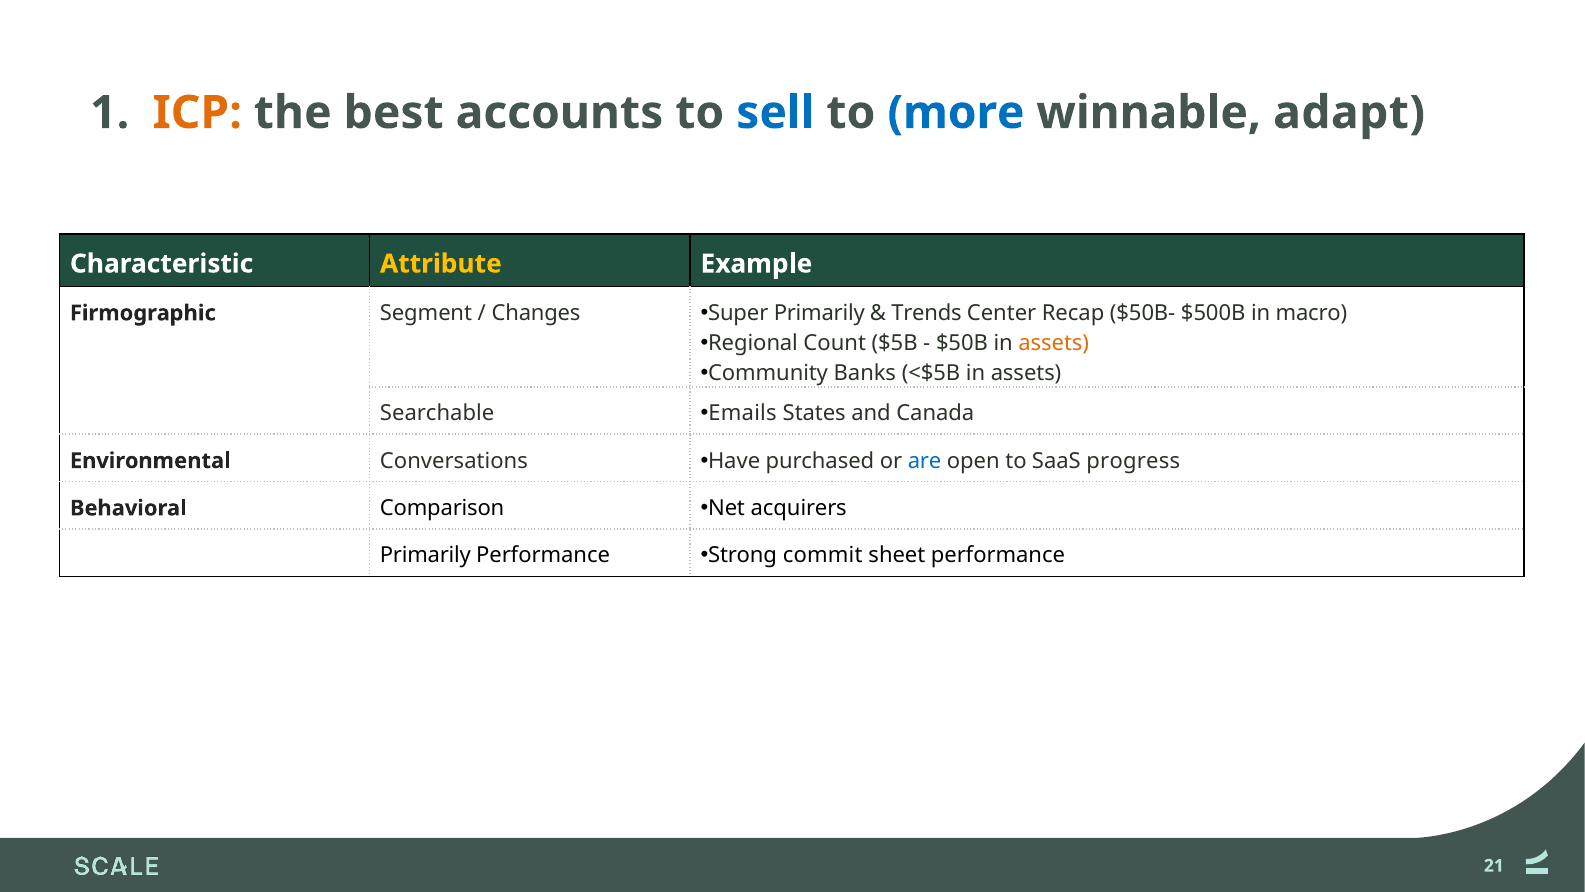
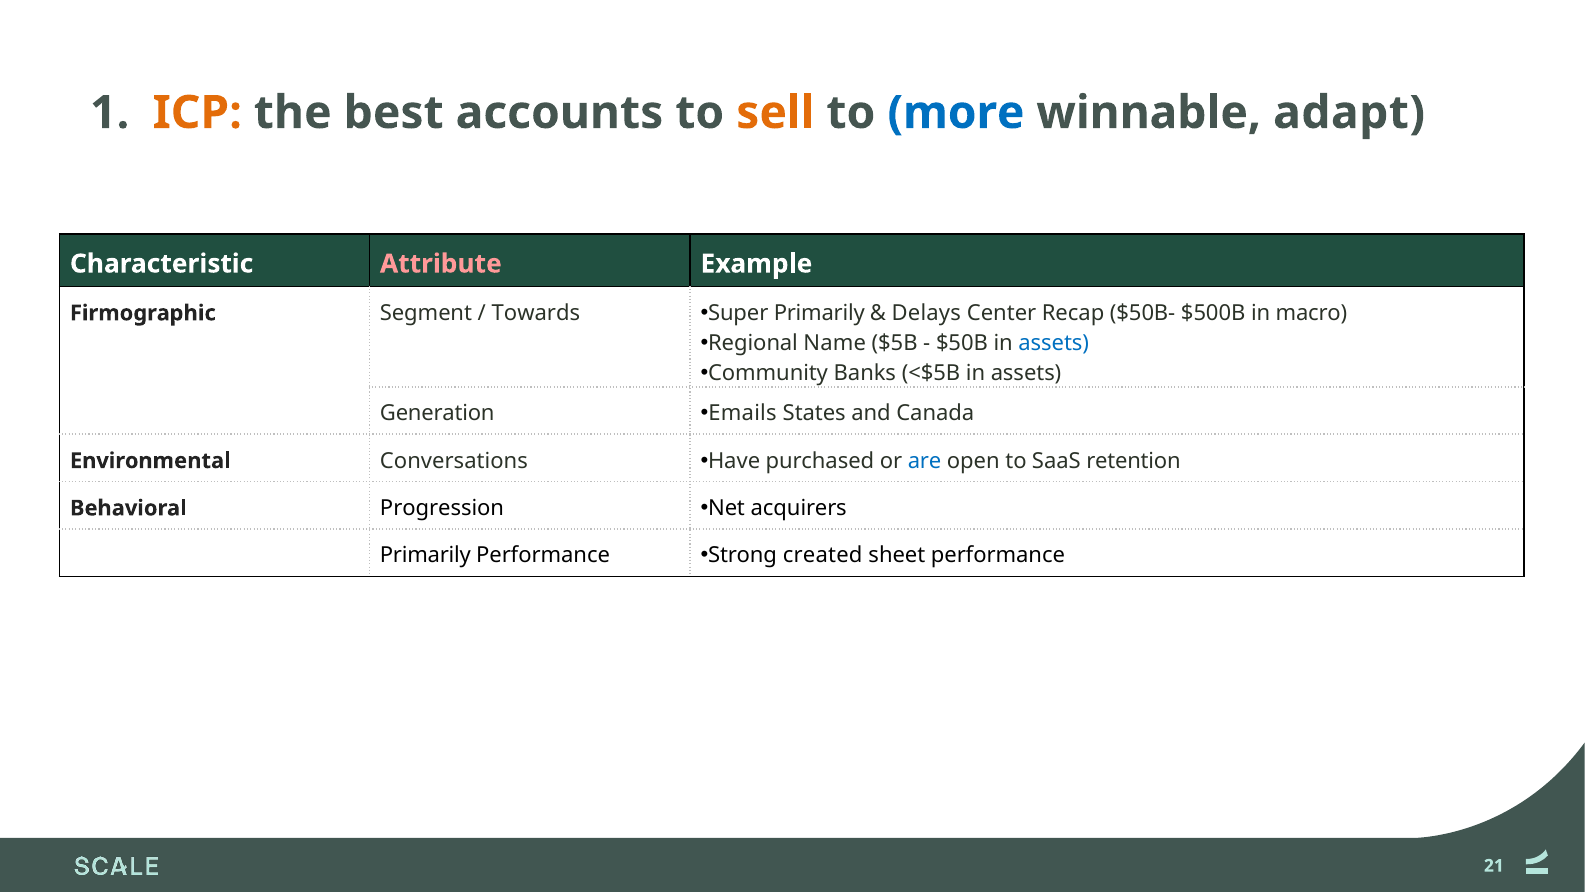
sell colour: blue -> orange
Attribute colour: yellow -> pink
Changes: Changes -> Towards
Trends: Trends -> Delays
Count: Count -> Name
assets at (1054, 343) colour: orange -> blue
Searchable: Searchable -> Generation
progress: progress -> retention
Comparison: Comparison -> Progression
commit: commit -> created
